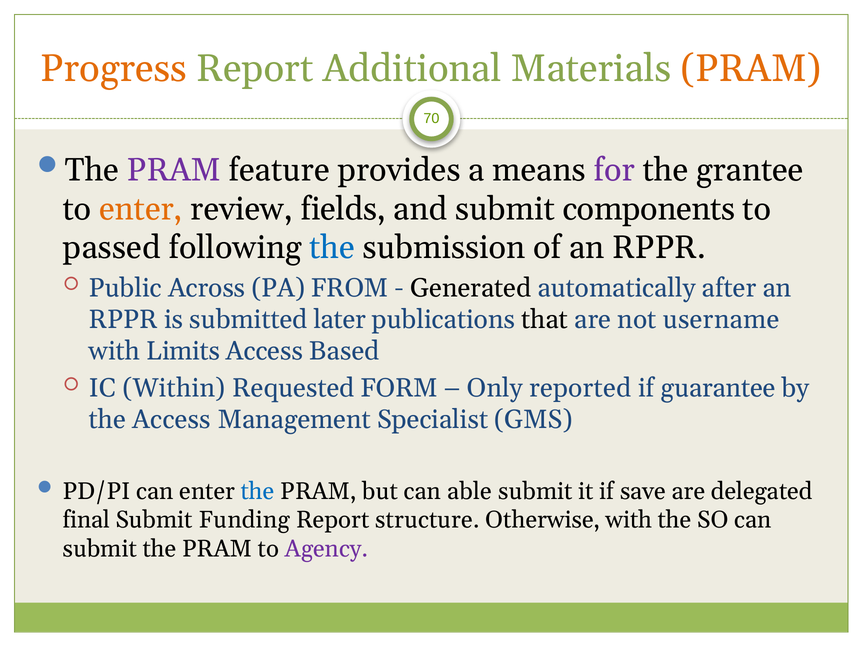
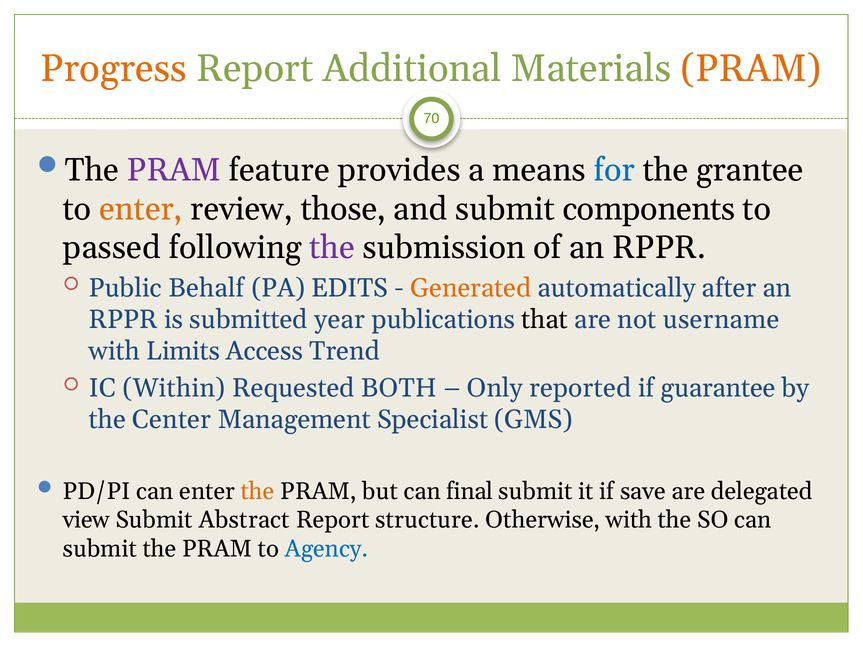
for colour: purple -> blue
fields: fields -> those
the at (332, 248) colour: blue -> purple
Across: Across -> Behalf
FROM: FROM -> EDITS
Generated colour: black -> orange
later: later -> year
Based: Based -> Trend
FORM: FORM -> BOTH
the Access: Access -> Center
the at (258, 492) colour: blue -> orange
able: able -> final
final: final -> view
Funding: Funding -> Abstract
Agency colour: purple -> blue
